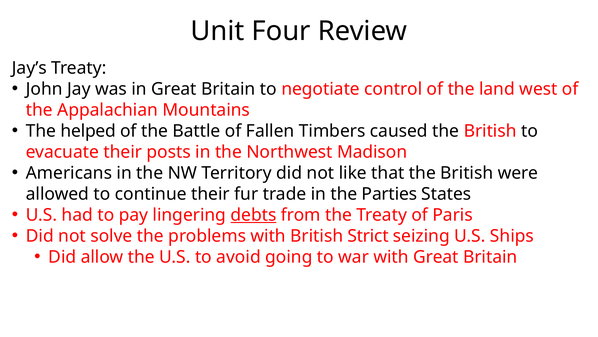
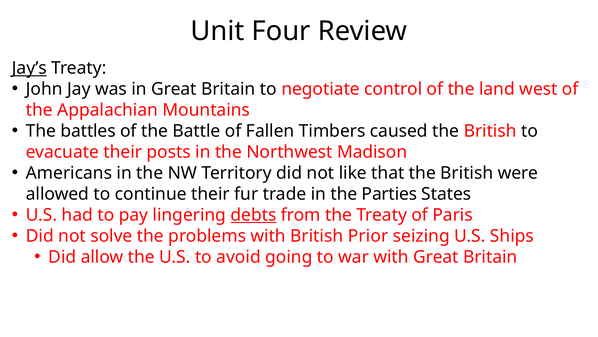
Jay’s underline: none -> present
helped: helped -> battles
Strict: Strict -> Prior
